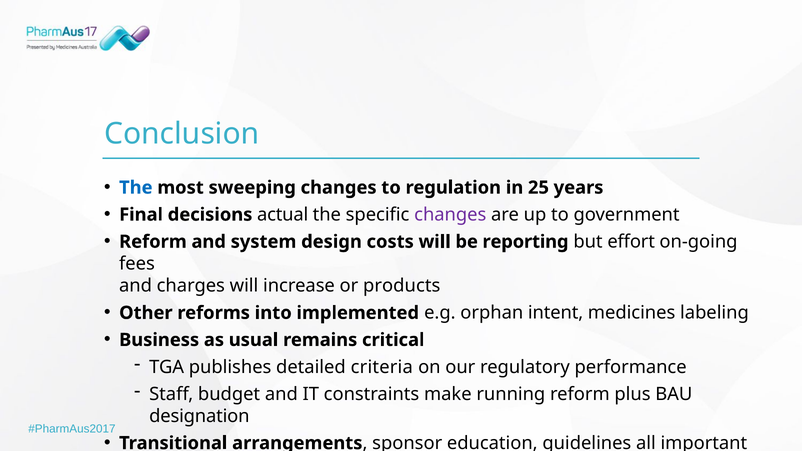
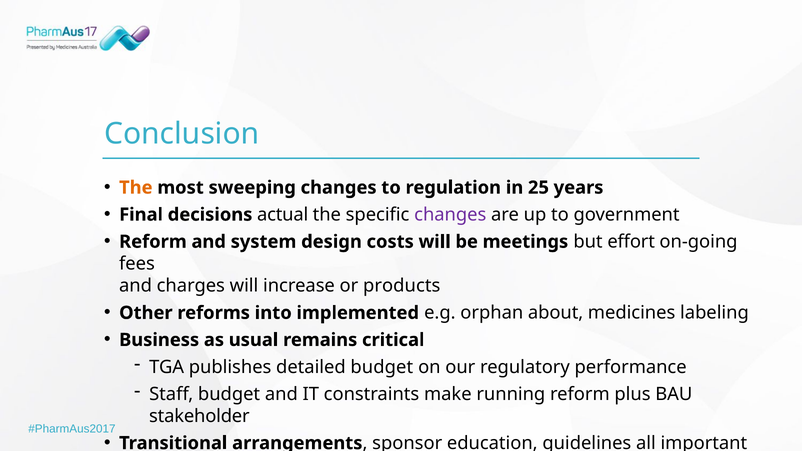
The at (136, 188) colour: blue -> orange
reporting: reporting -> meetings
intent: intent -> about
detailed criteria: criteria -> budget
designation: designation -> stakeholder
